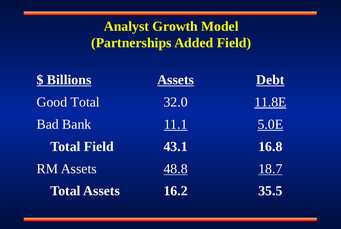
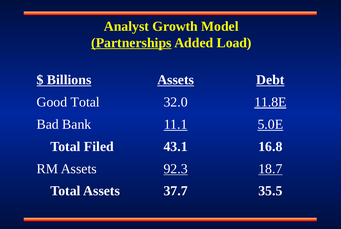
Partnerships underline: none -> present
Added Field: Field -> Load
Total Field: Field -> Filed
48.8: 48.8 -> 92.3
16.2: 16.2 -> 37.7
